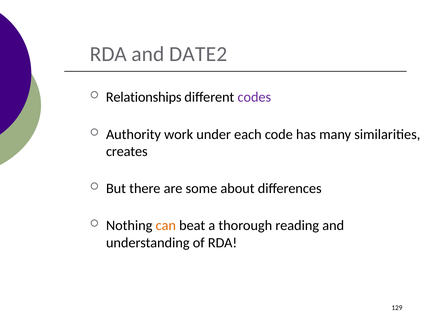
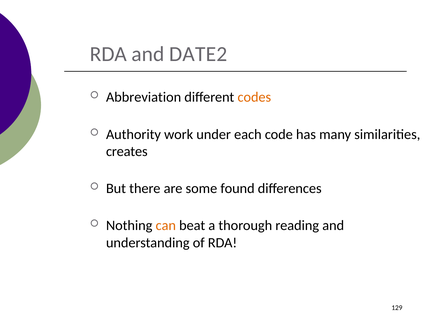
Relationships: Relationships -> Abbreviation
codes colour: purple -> orange
about: about -> found
